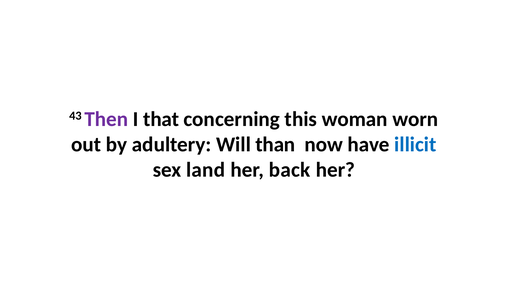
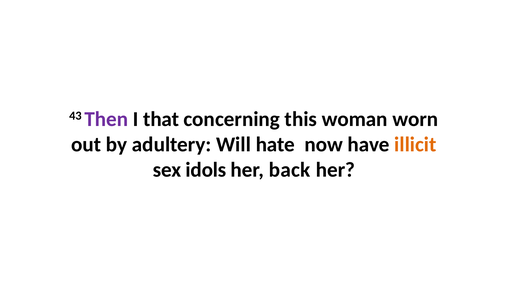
than: than -> hate
illicit colour: blue -> orange
land: land -> idols
